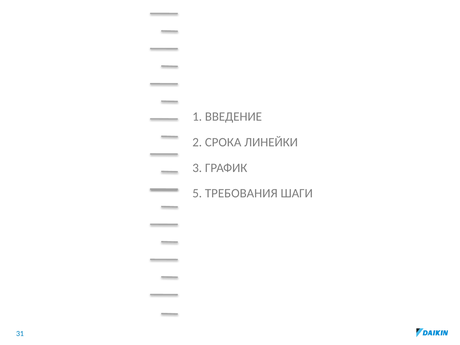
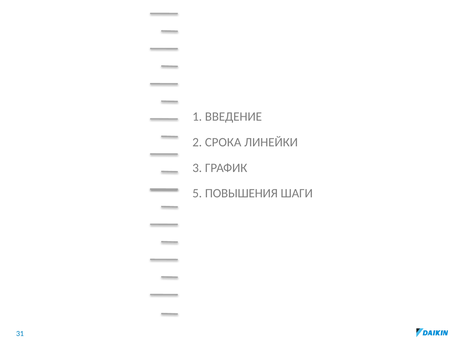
ТРЕБОВАНИЯ: ТРЕБОВАНИЯ -> ПОВЫШЕНИЯ
